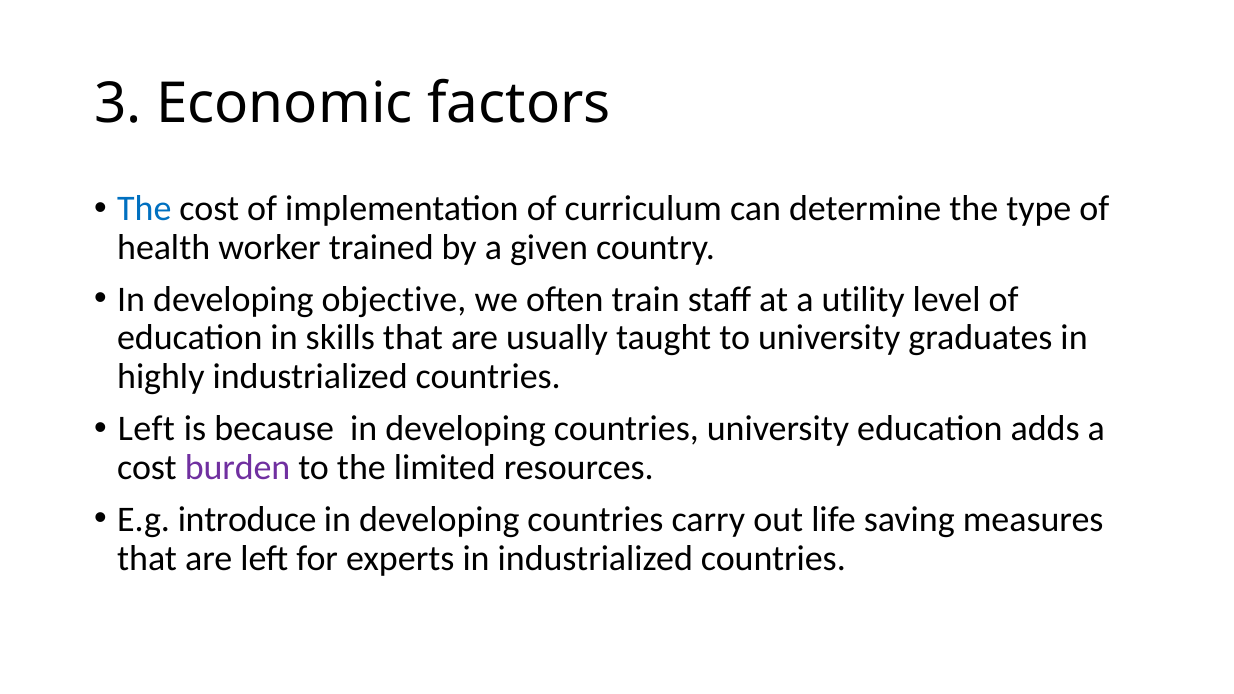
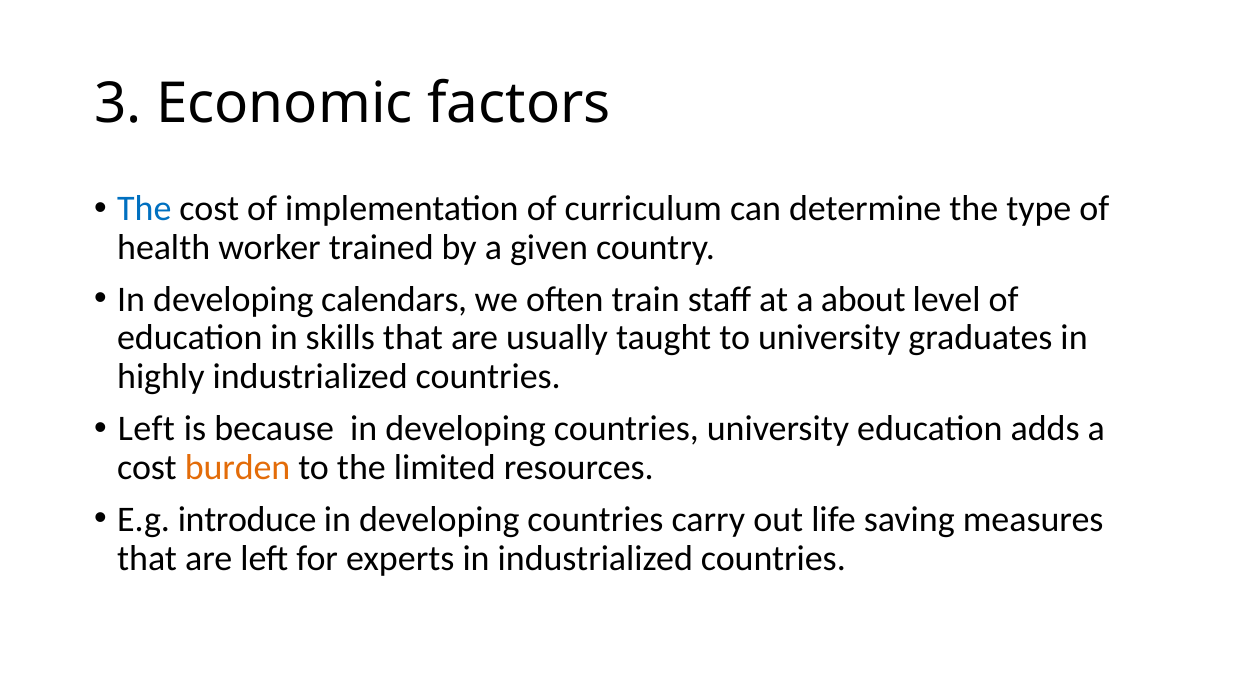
objective: objective -> calendars
utility: utility -> about
burden colour: purple -> orange
